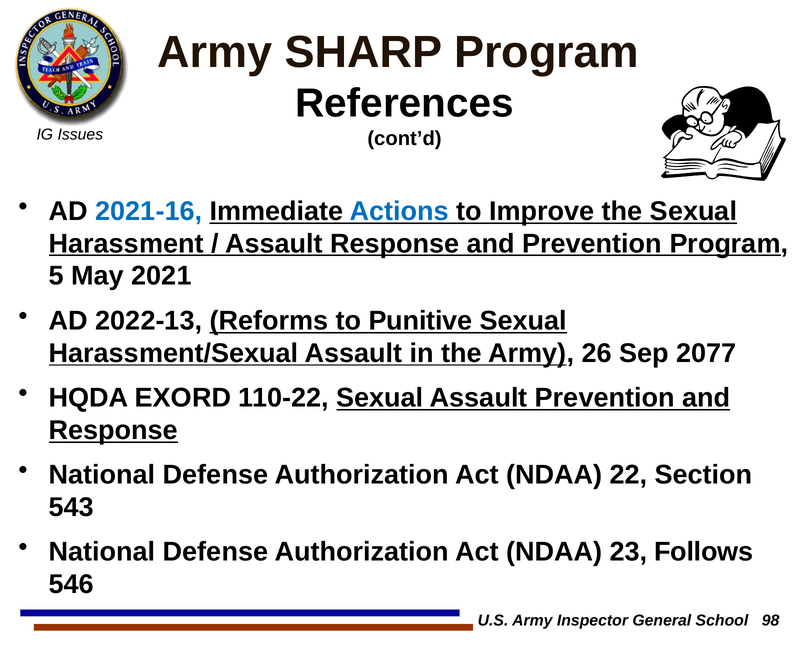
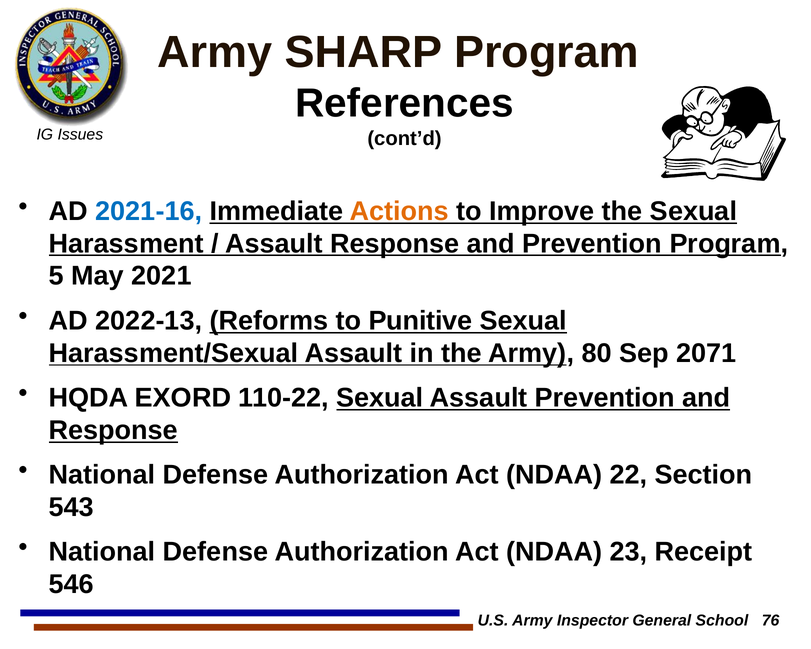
Actions colour: blue -> orange
26: 26 -> 80
2077: 2077 -> 2071
Follows: Follows -> Receipt
98: 98 -> 76
